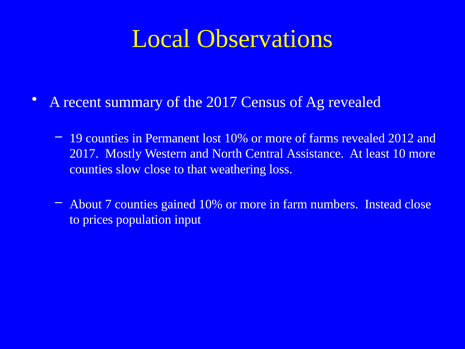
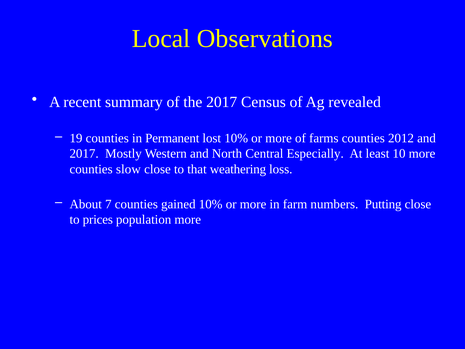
farms revealed: revealed -> counties
Assistance: Assistance -> Especially
Instead: Instead -> Putting
population input: input -> more
